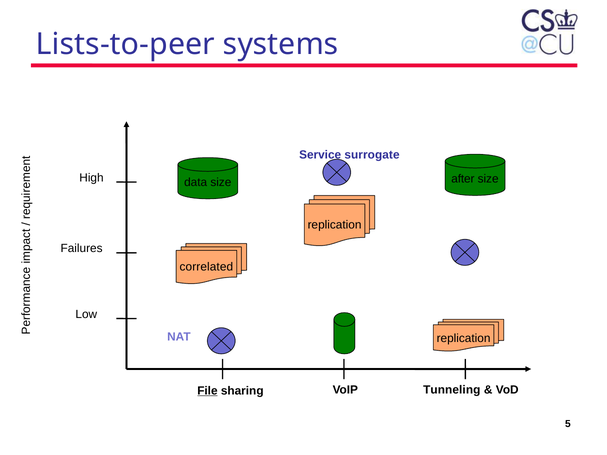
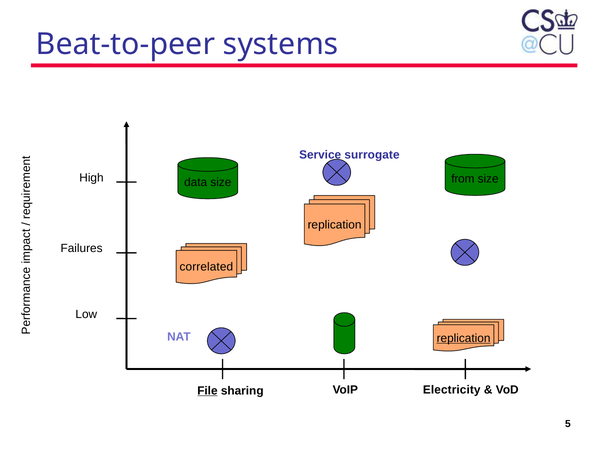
Lists-to-peer: Lists-to-peer -> Beat-to-peer
after: after -> from
replication at (464, 338) underline: none -> present
Tunneling: Tunneling -> Electricity
